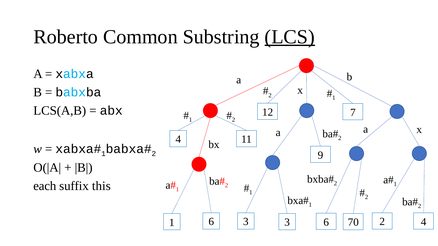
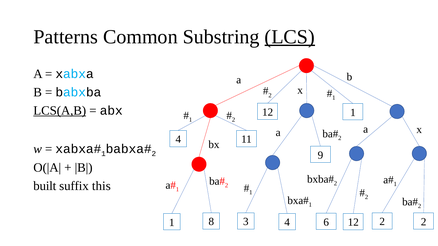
Roberto: Roberto -> Patterns
LCS(A,B underline: none -> present
12 7: 7 -> 1
each: each -> built
6 70: 70 -> 12
2 4: 4 -> 2
1 6: 6 -> 8
3 3: 3 -> 4
